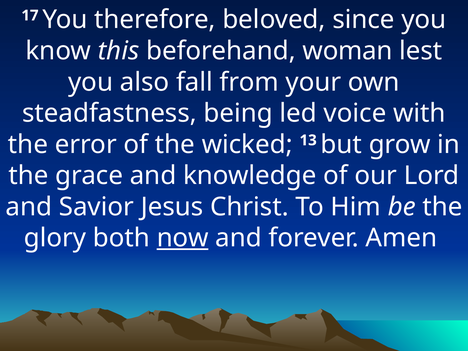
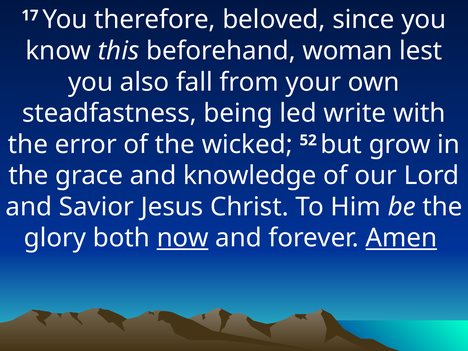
voice: voice -> write
13: 13 -> 52
Amen underline: none -> present
